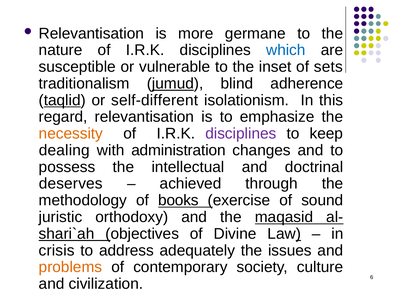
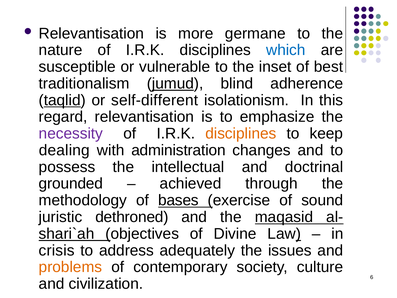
sets: sets -> best
necessity colour: orange -> purple
disciplines at (241, 133) colour: purple -> orange
deserves: deserves -> grounded
books: books -> bases
orthodoxy: orthodoxy -> dethroned
